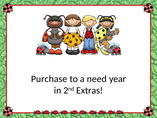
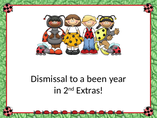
Purchase: Purchase -> Dismissal
need: need -> been
